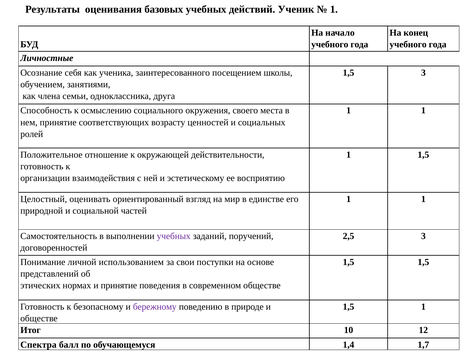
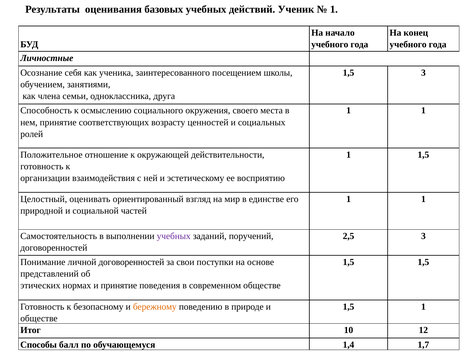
личной использованием: использованием -> договоренностей
бережному colour: purple -> orange
Спектра: Спектра -> Способы
